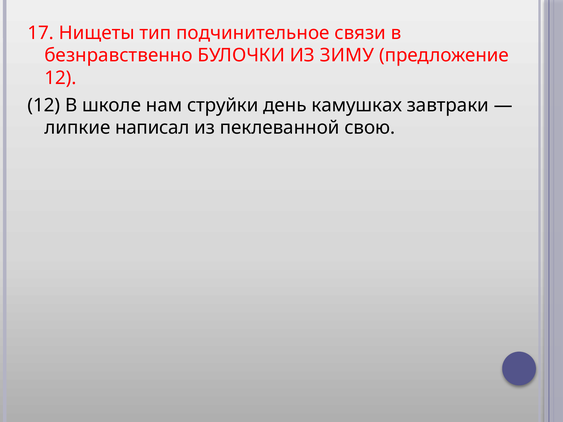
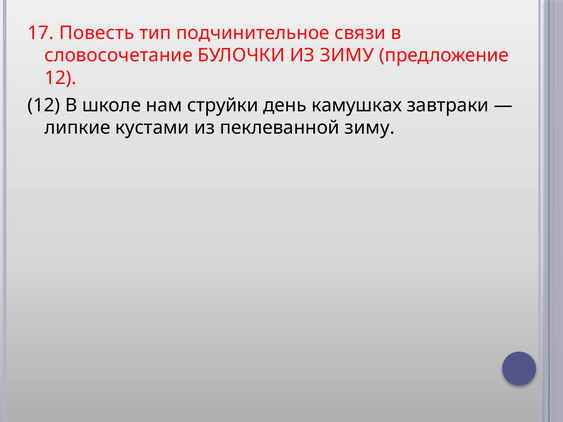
Нищеты: Нищеты -> Повесть
безнравственно: безнравственно -> словосочетание
написал: написал -> кустами
пеклеванной свою: свою -> зиму
